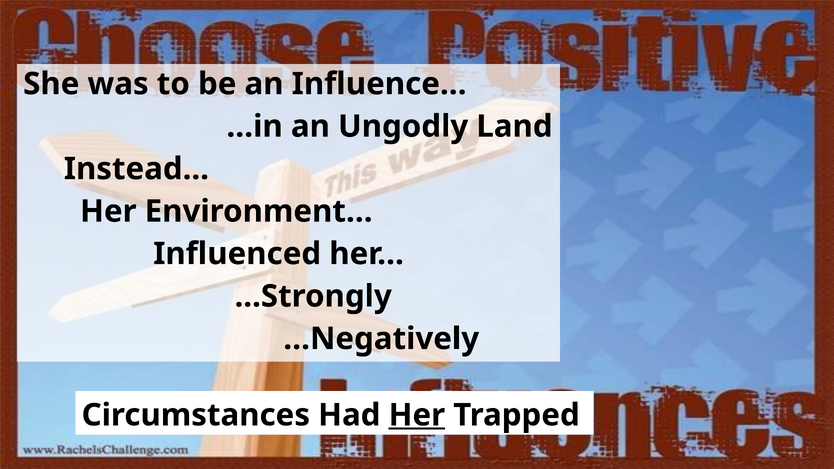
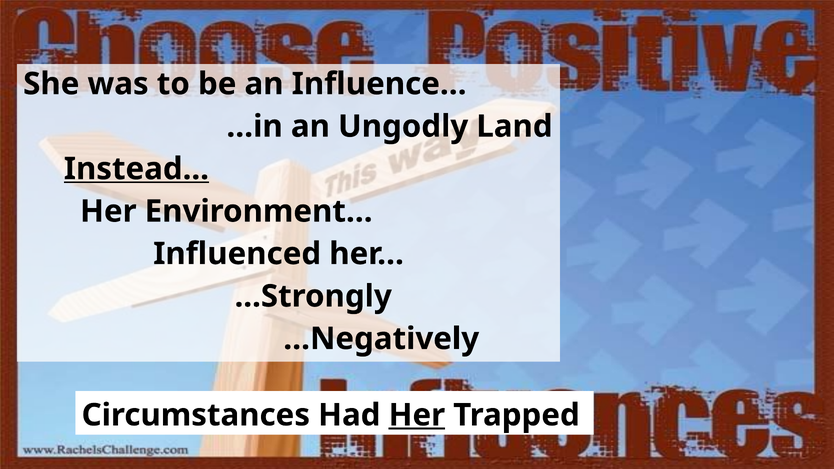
Instead underline: none -> present
